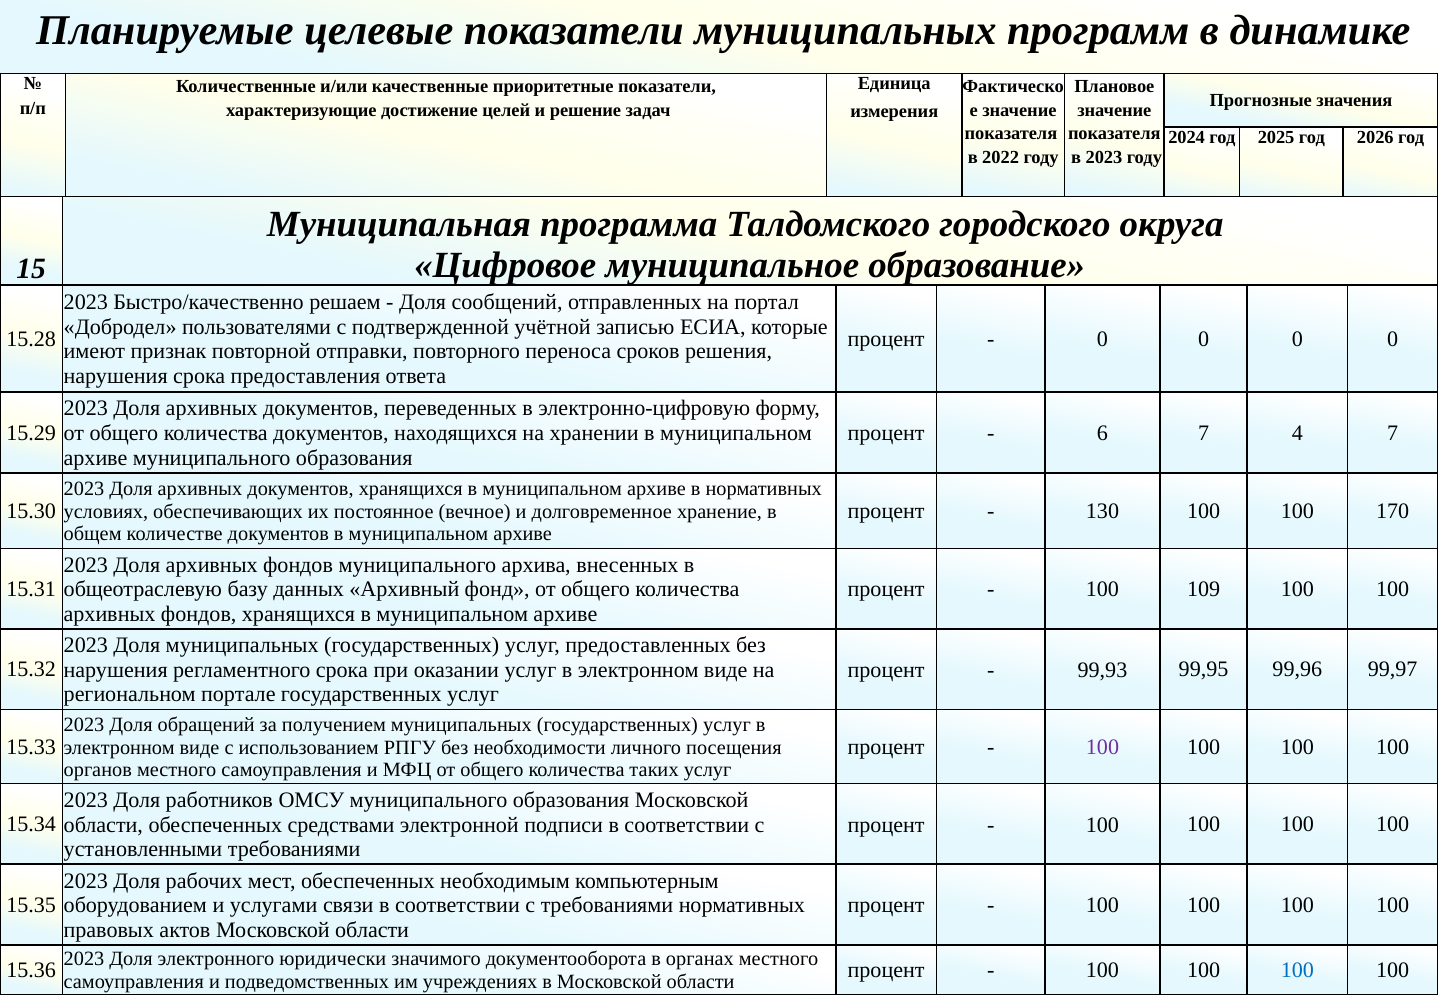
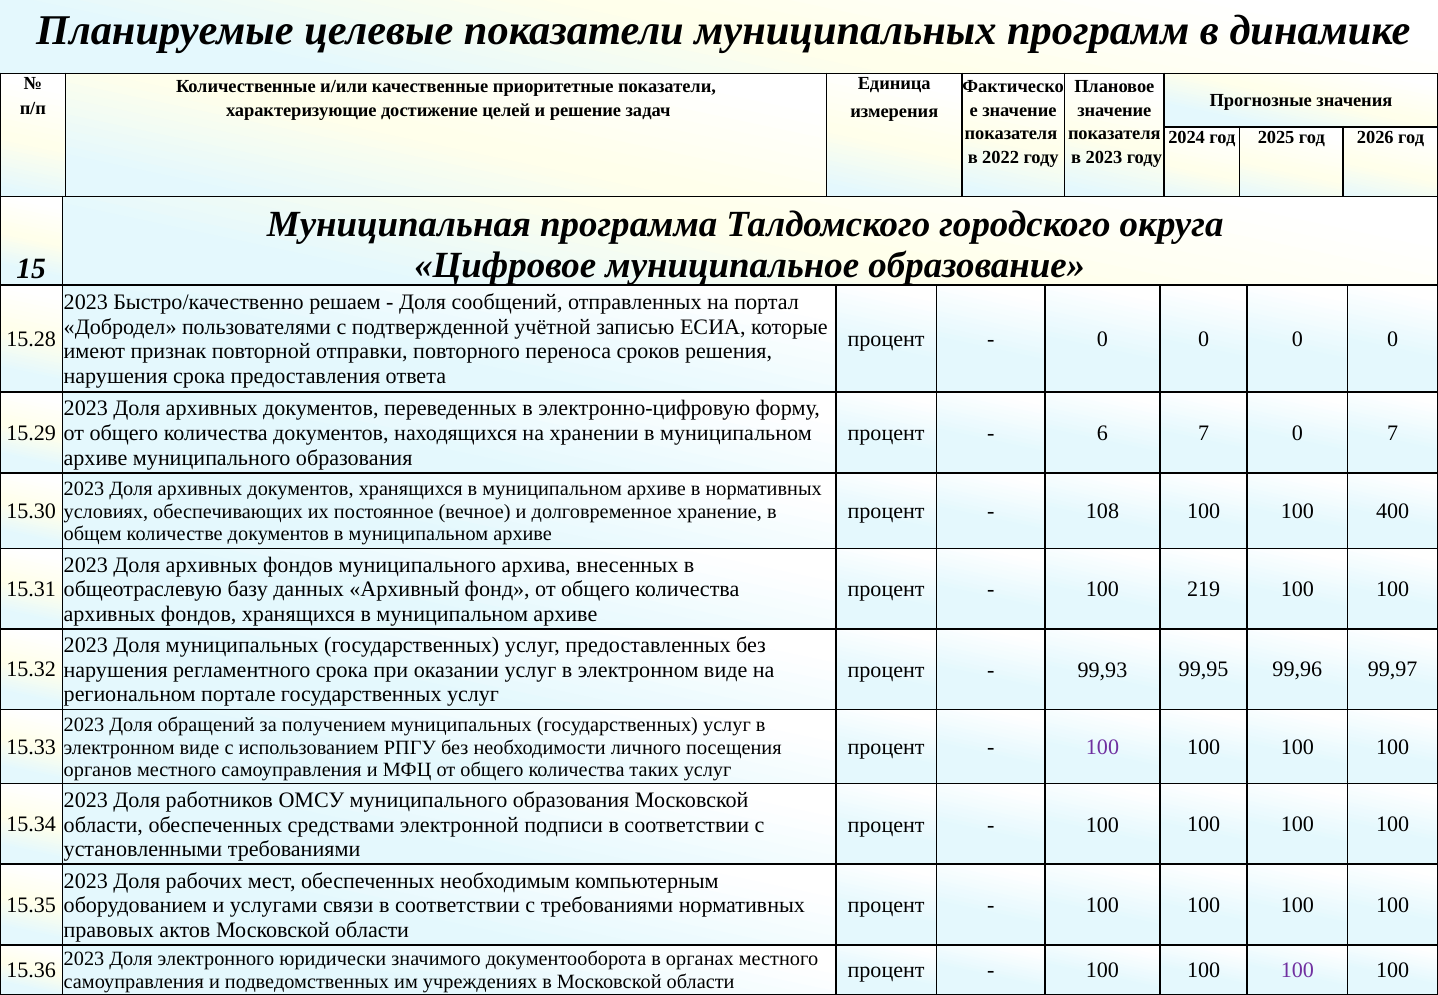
7 4: 4 -> 0
130: 130 -> 108
170: 170 -> 400
109: 109 -> 219
100 at (1297, 971) colour: blue -> purple
